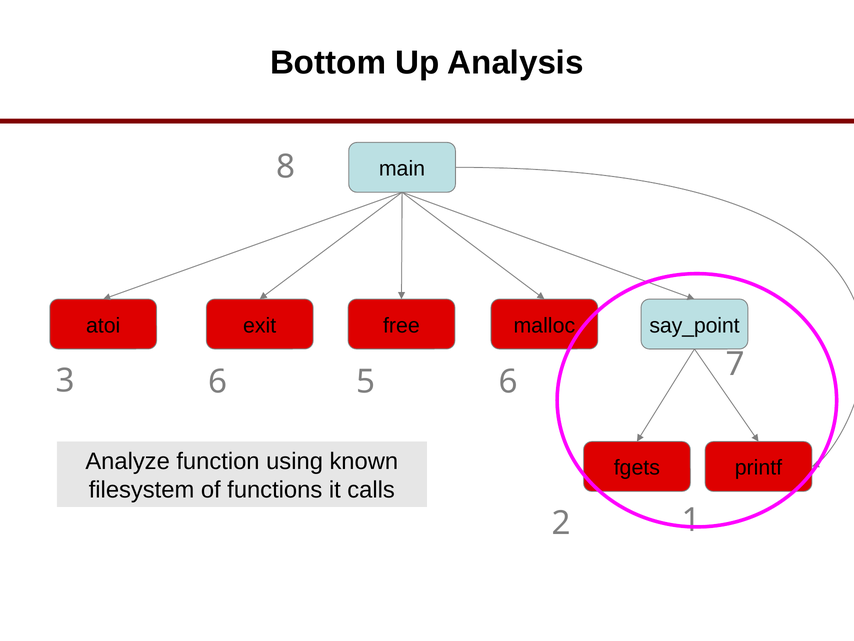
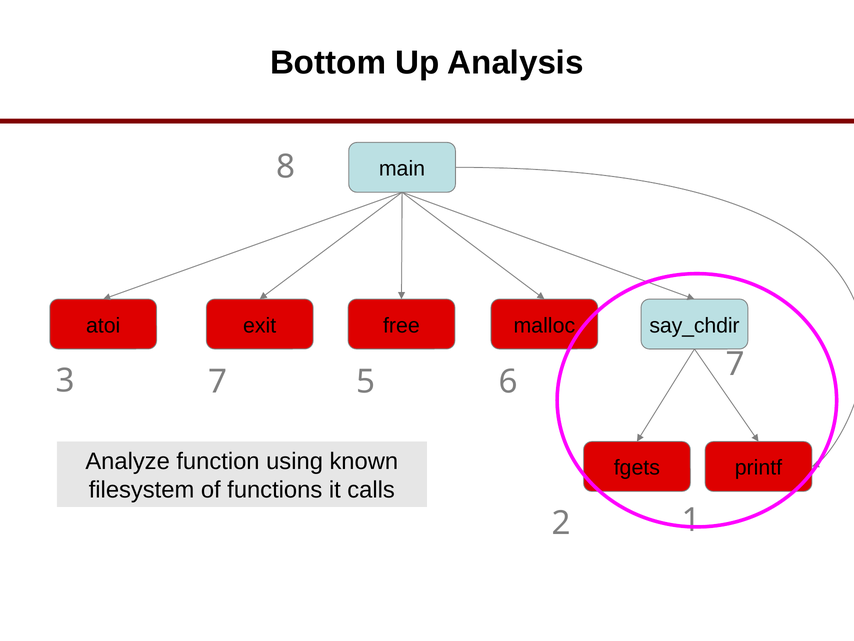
say_point: say_point -> say_chdir
3 6: 6 -> 7
